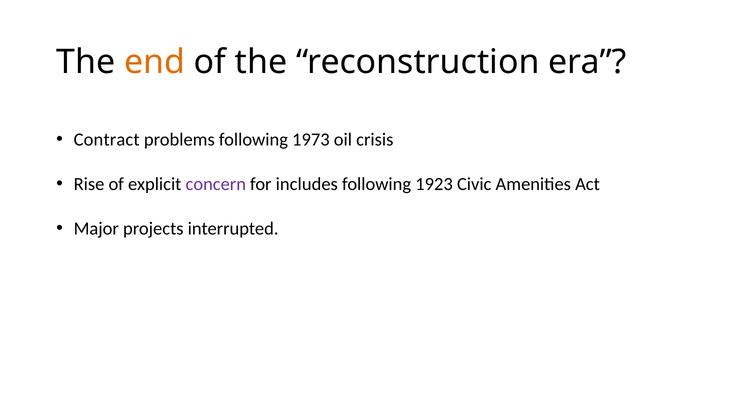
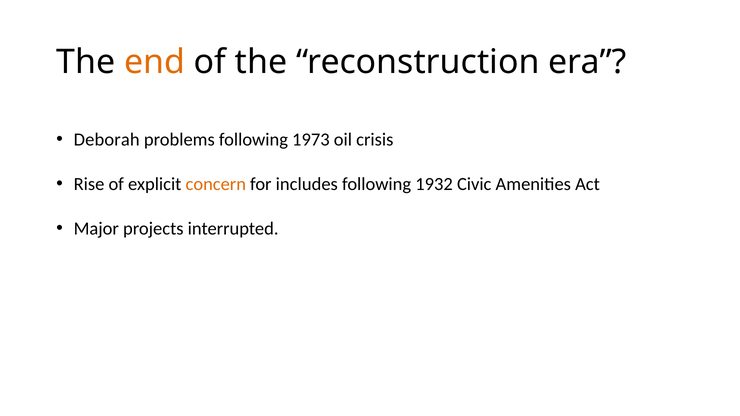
Contract: Contract -> Deborah
concern colour: purple -> orange
1923: 1923 -> 1932
